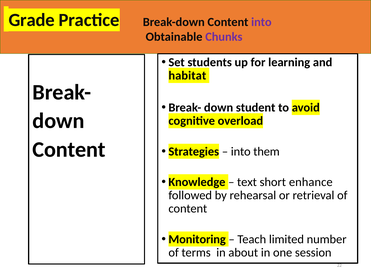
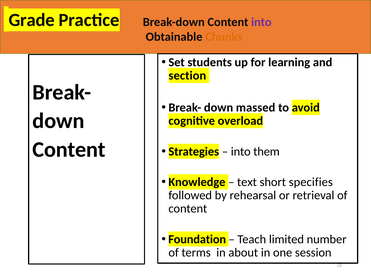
Chunks colour: purple -> orange
habitat: habitat -> section
student: student -> massed
enhance: enhance -> specifies
Monitoring: Monitoring -> Foundation
